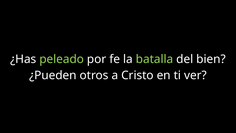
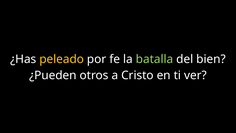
peleado colour: light green -> yellow
